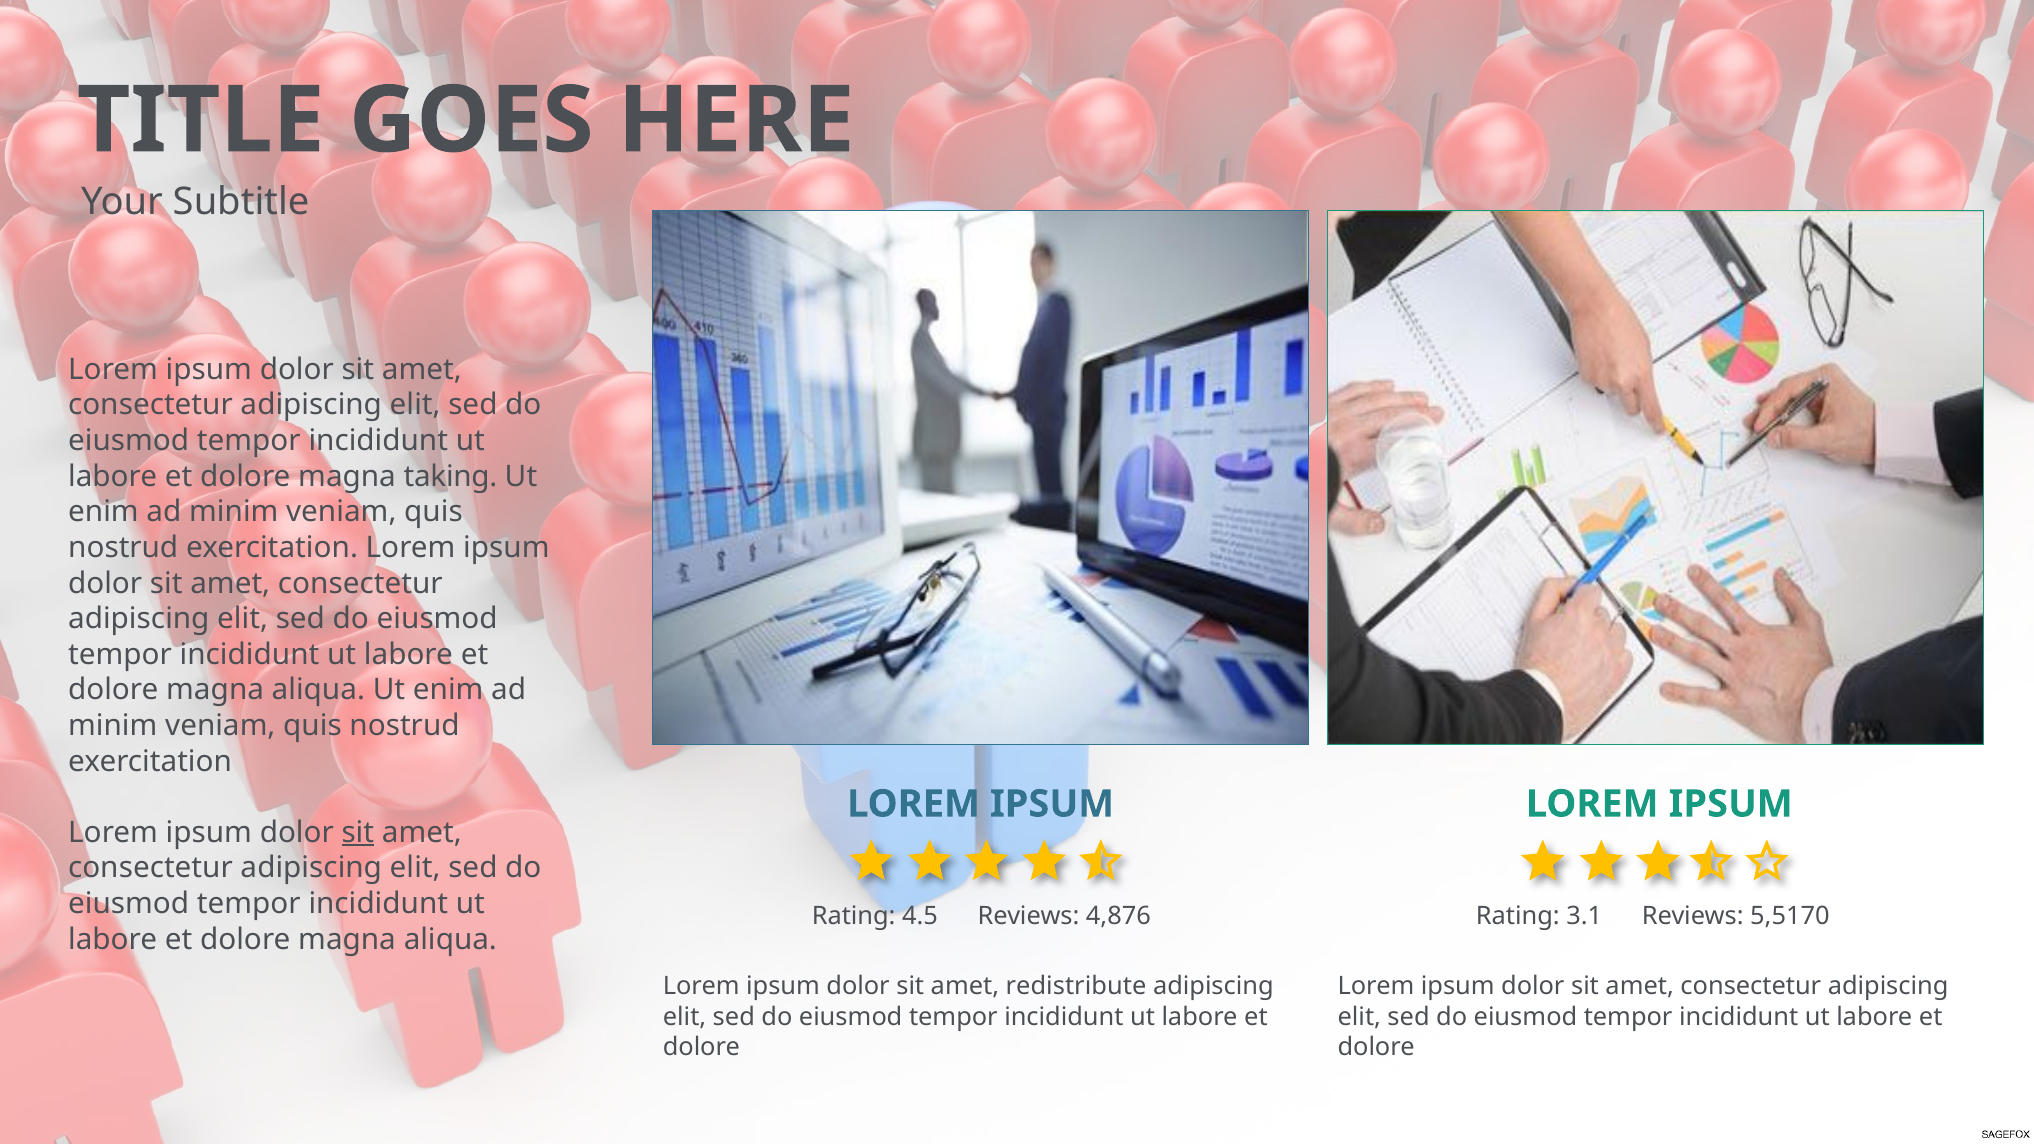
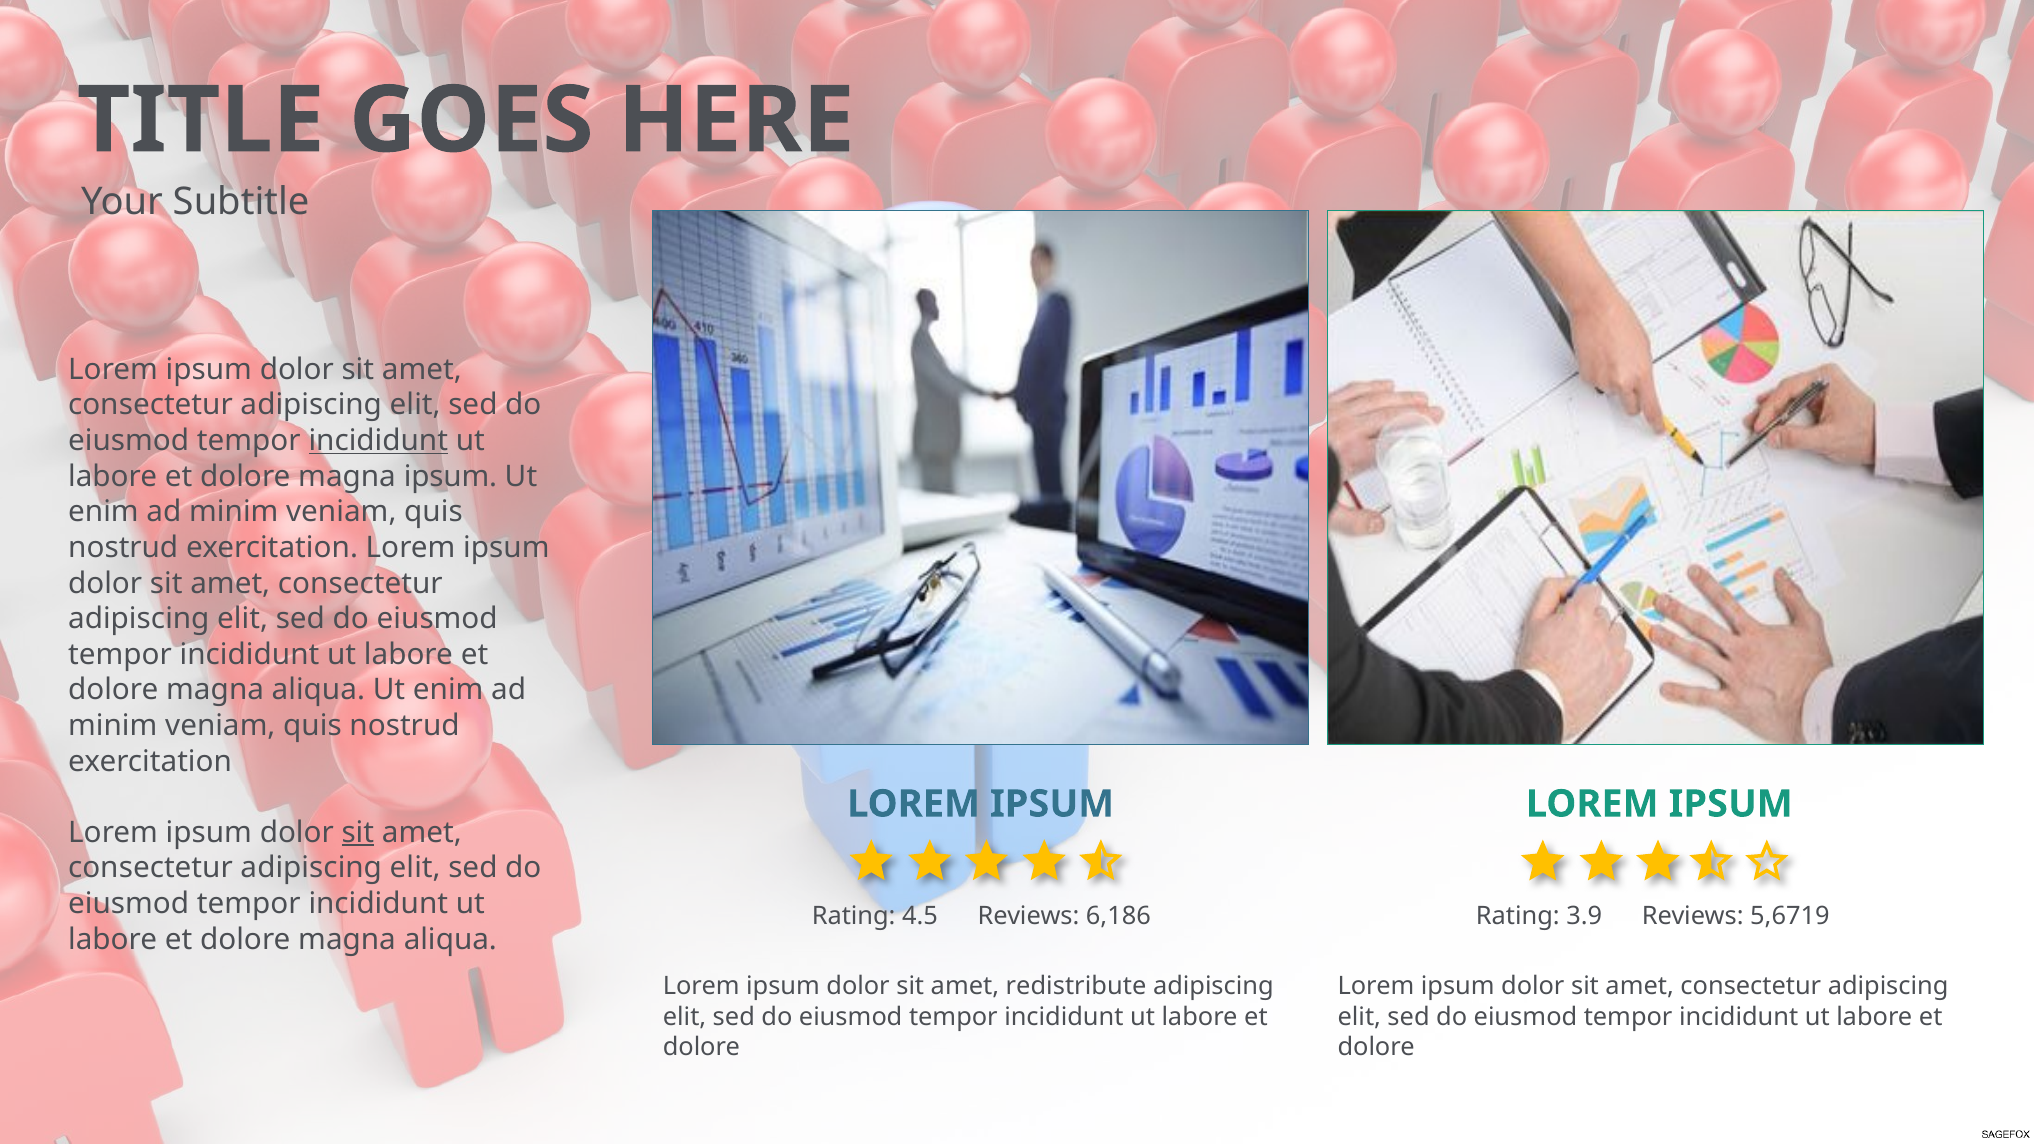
incididunt at (378, 441) underline: none -> present
magna taking: taking -> ipsum
4,876: 4,876 -> 6,186
3.1: 3.1 -> 3.9
5,5170: 5,5170 -> 5,6719
